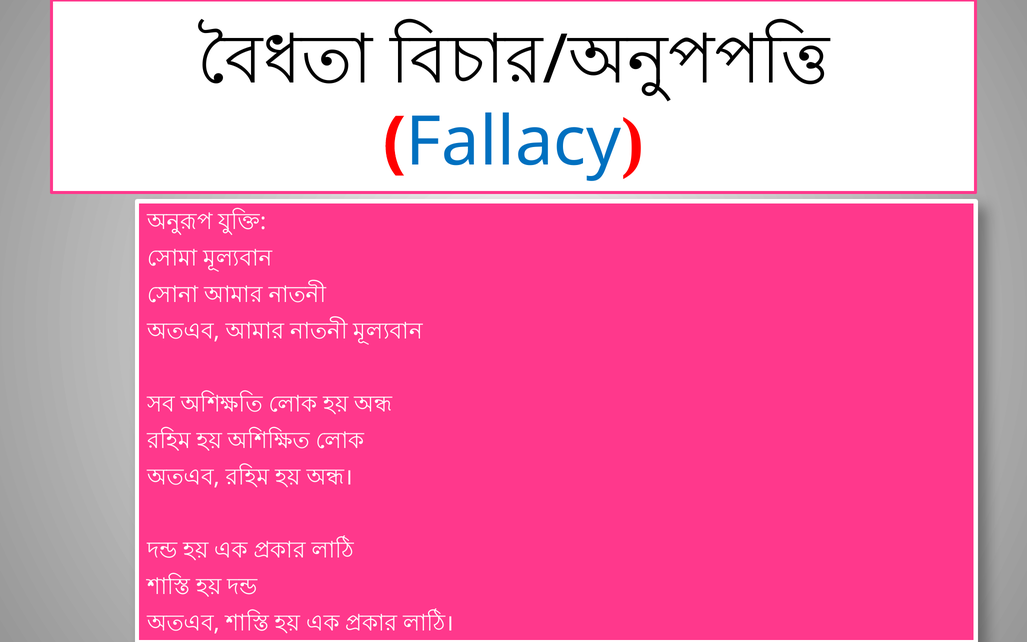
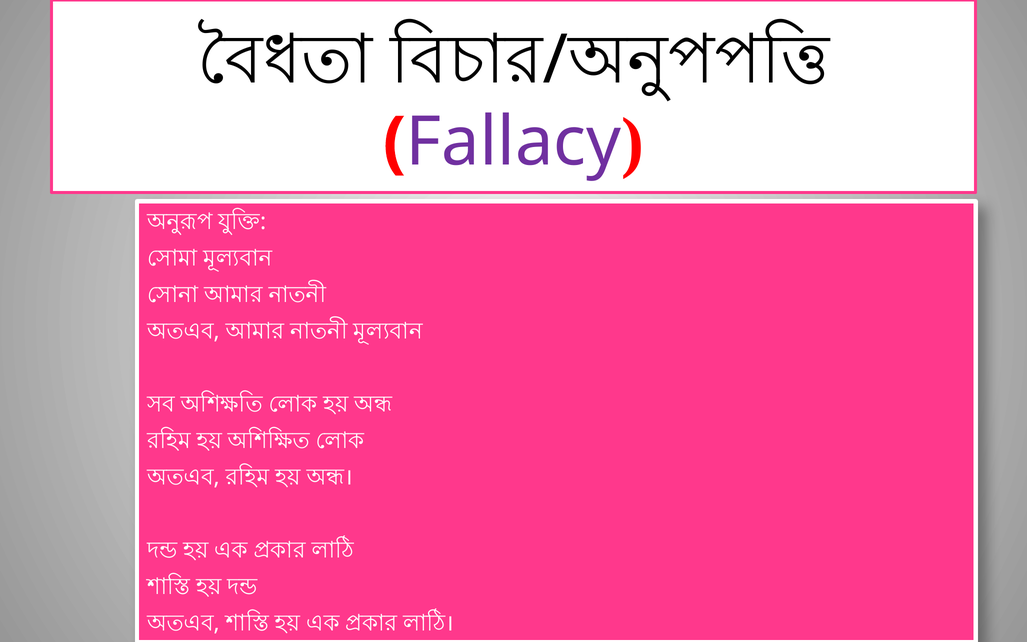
Fallacy colour: blue -> purple
